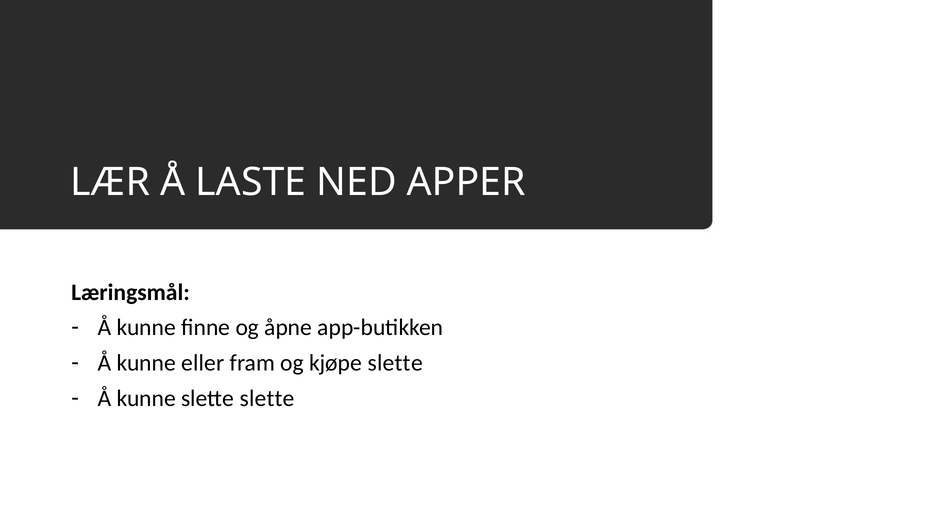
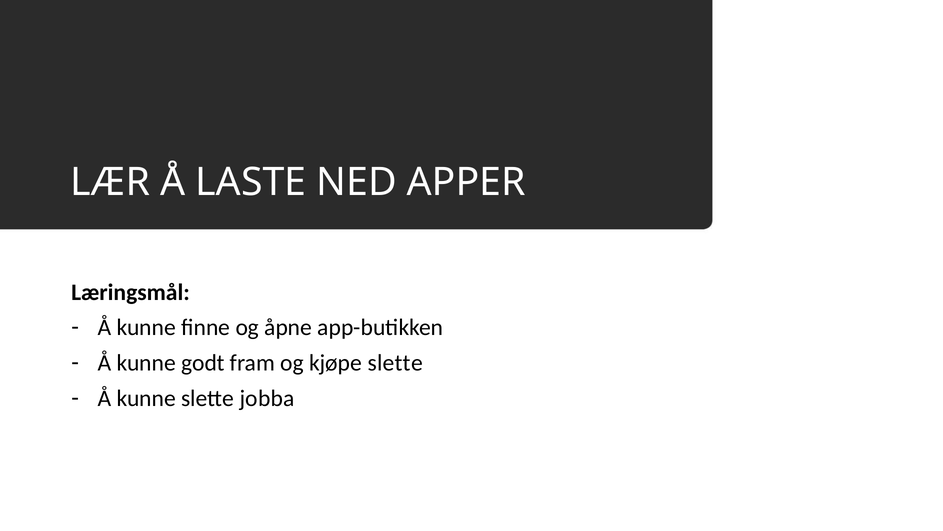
eller: eller -> godt
slette slette: slette -> jobba
